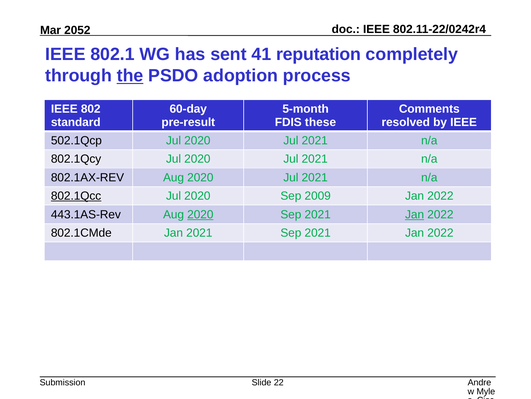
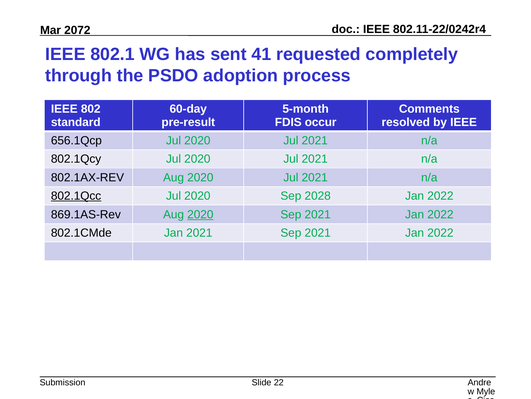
2052: 2052 -> 2072
reputation: reputation -> requested
the underline: present -> none
these: these -> occur
502.1Qcp: 502.1Qcp -> 656.1Qcp
2009: 2009 -> 2028
443.1AS-Rev: 443.1AS-Rev -> 869.1AS-Rev
Jan at (415, 214) underline: present -> none
